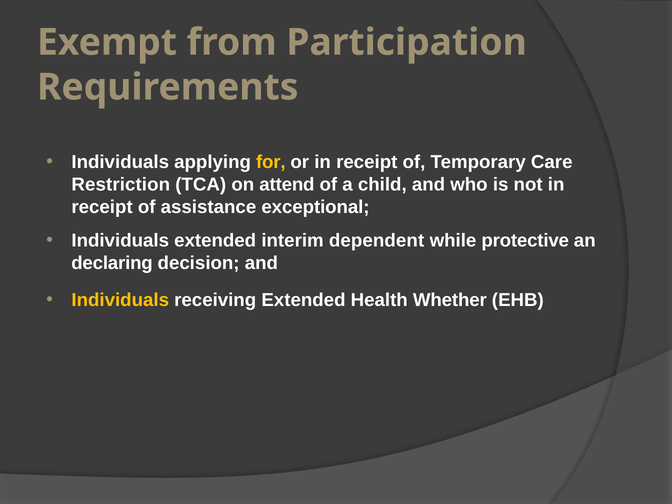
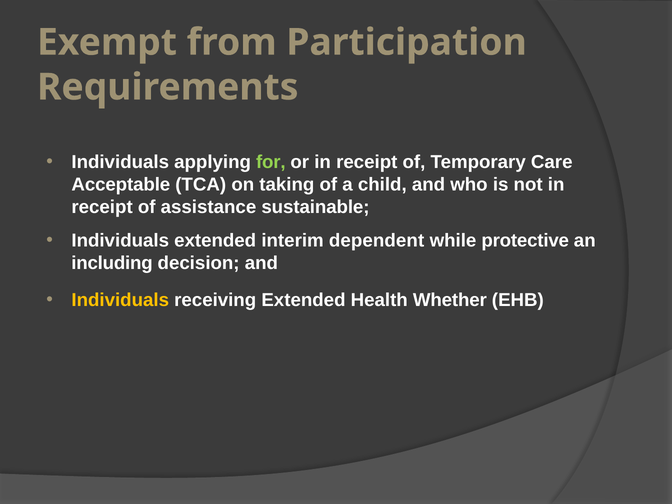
for colour: yellow -> light green
Restriction: Restriction -> Acceptable
attend: attend -> taking
exceptional: exceptional -> sustainable
declaring: declaring -> including
